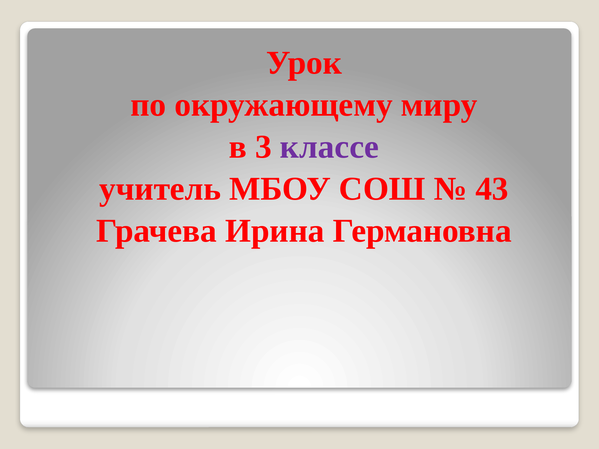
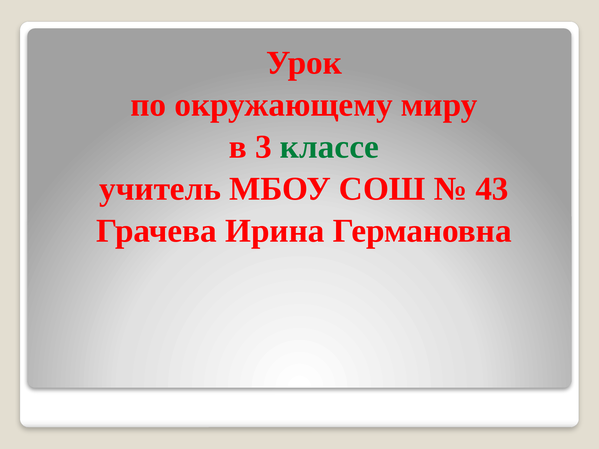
классе colour: purple -> green
